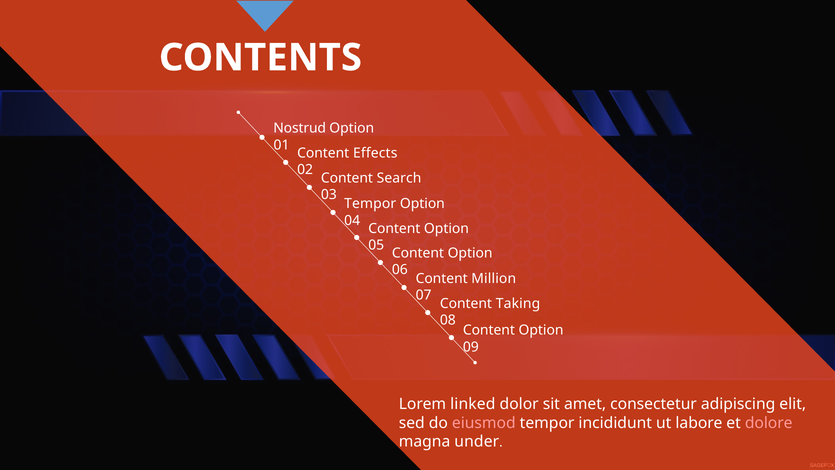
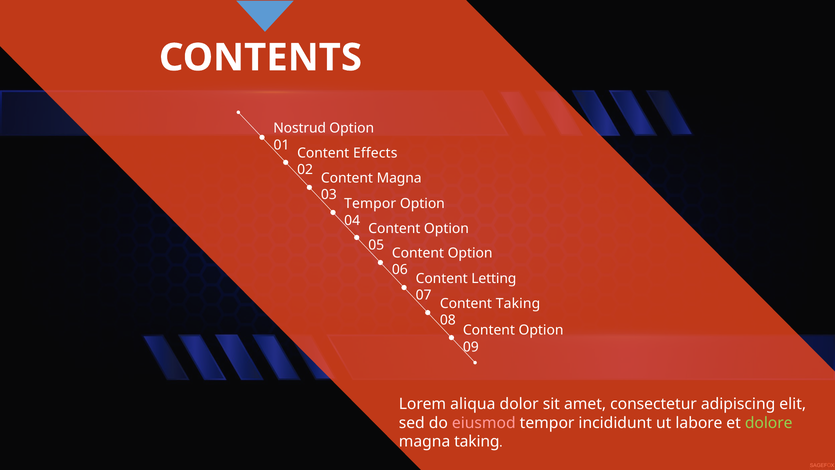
Content Search: Search -> Magna
Million: Million -> Letting
linked: linked -> aliqua
dolore colour: pink -> light green
magna under: under -> taking
